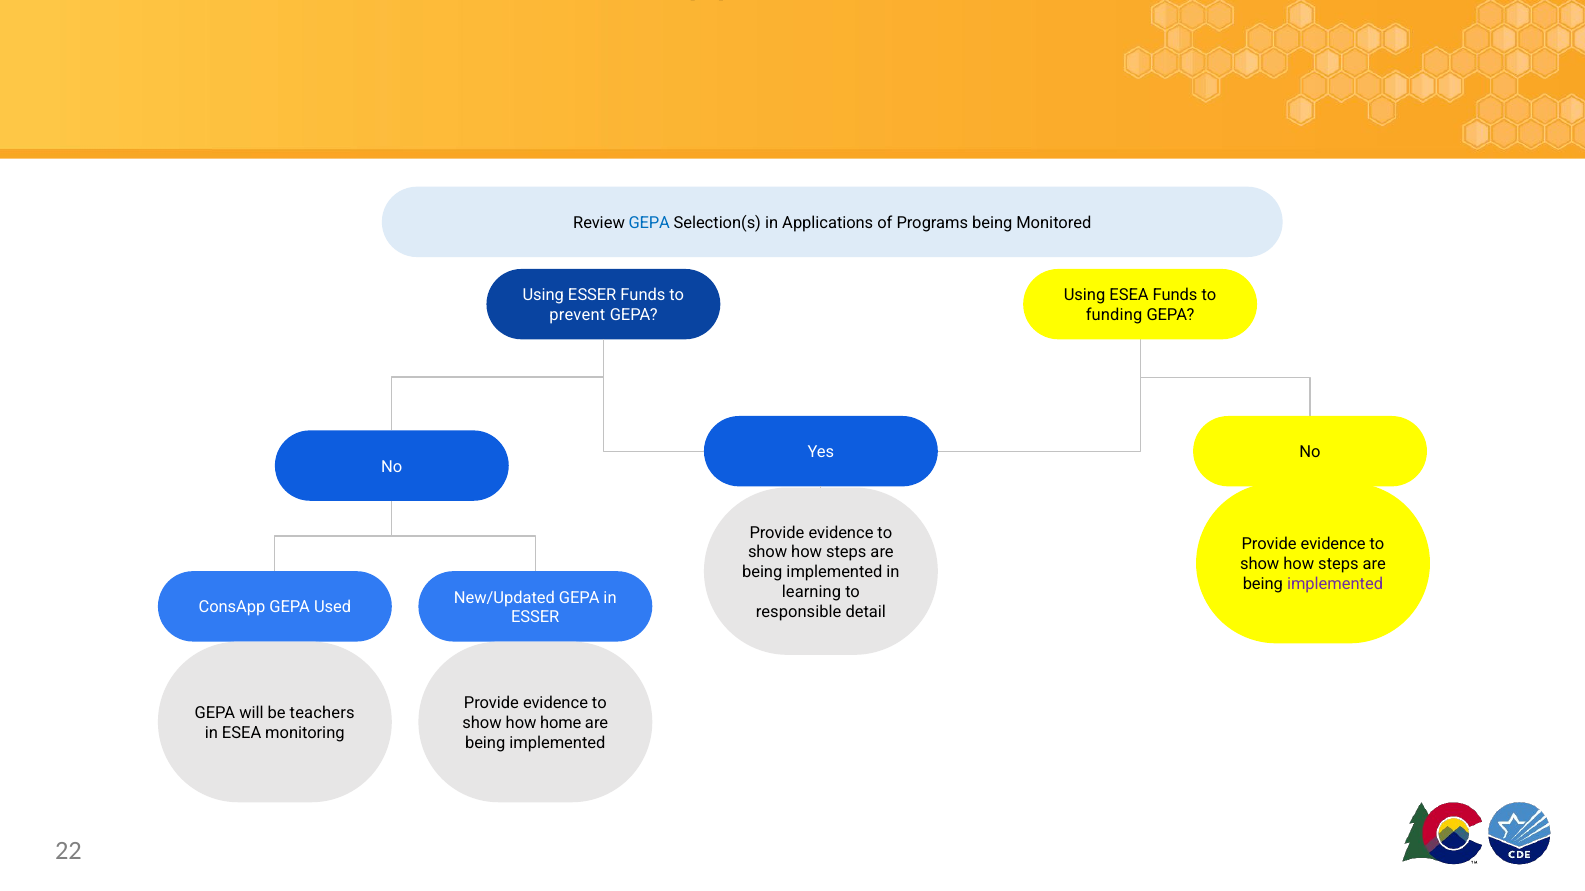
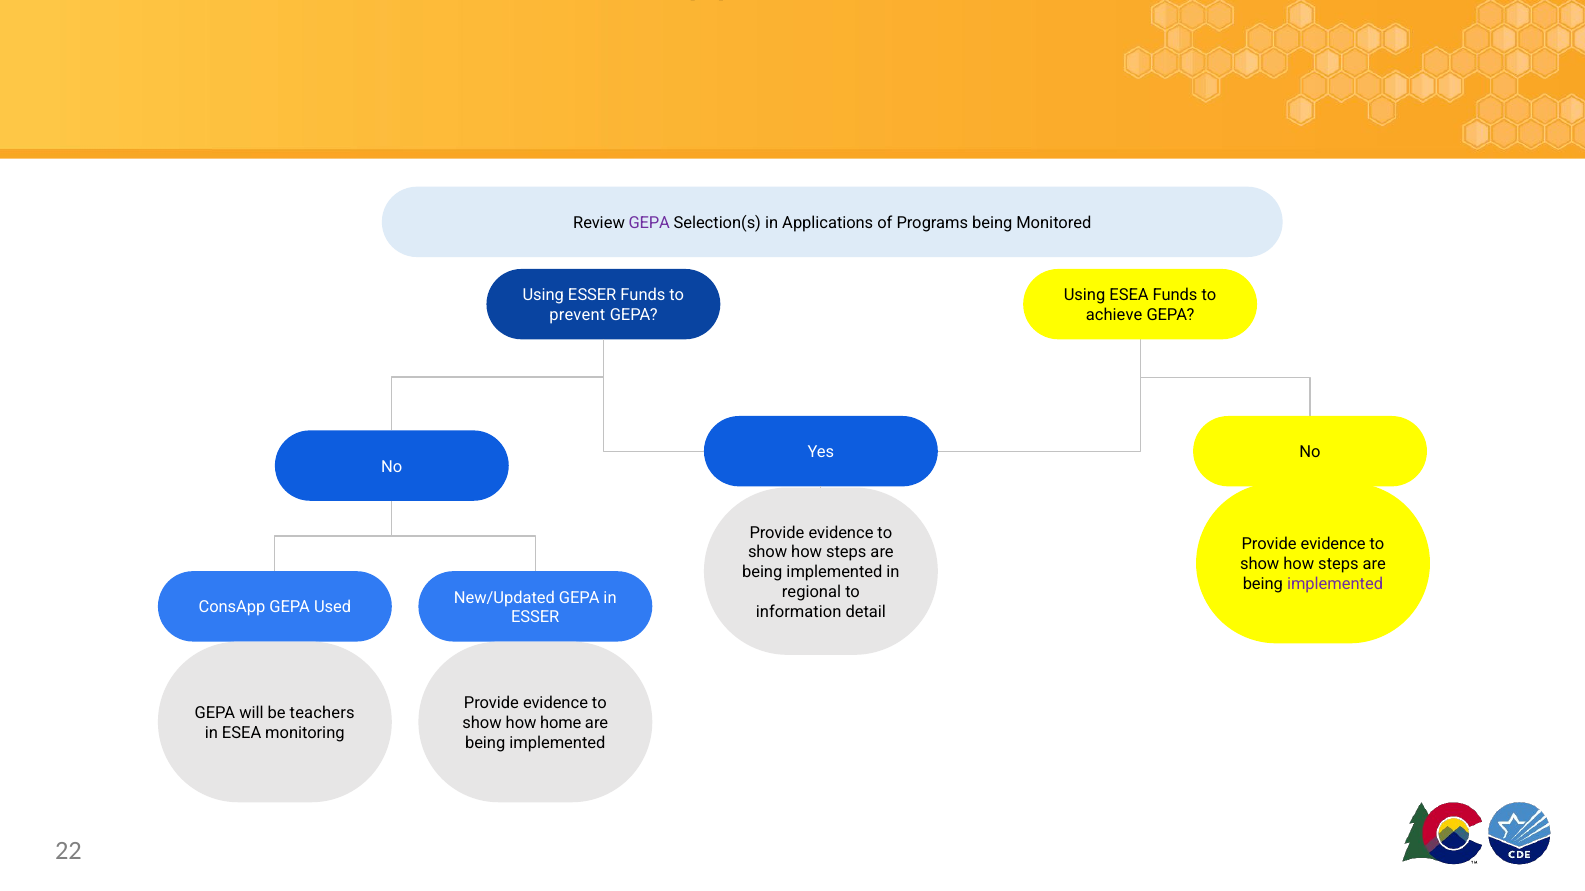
GEPA at (649, 223) colour: blue -> purple
funding: funding -> achieve
learning: learning -> regional
responsible: responsible -> information
